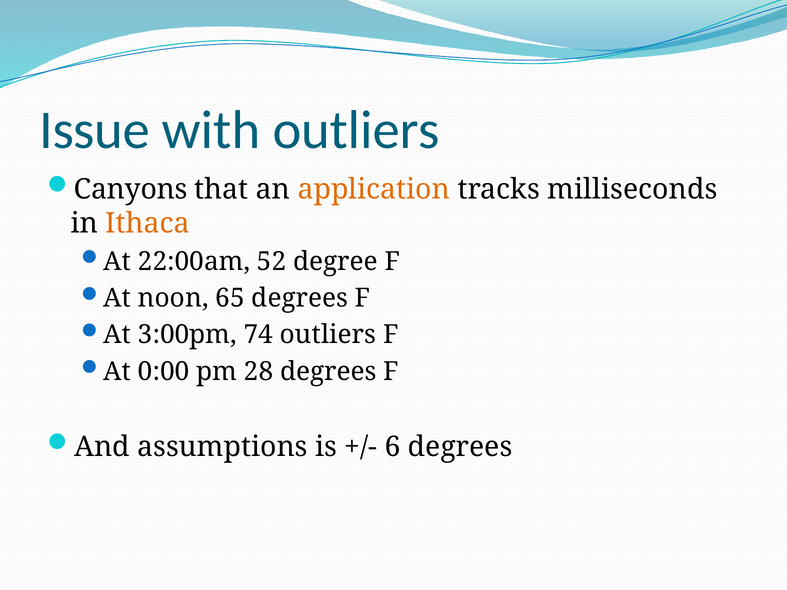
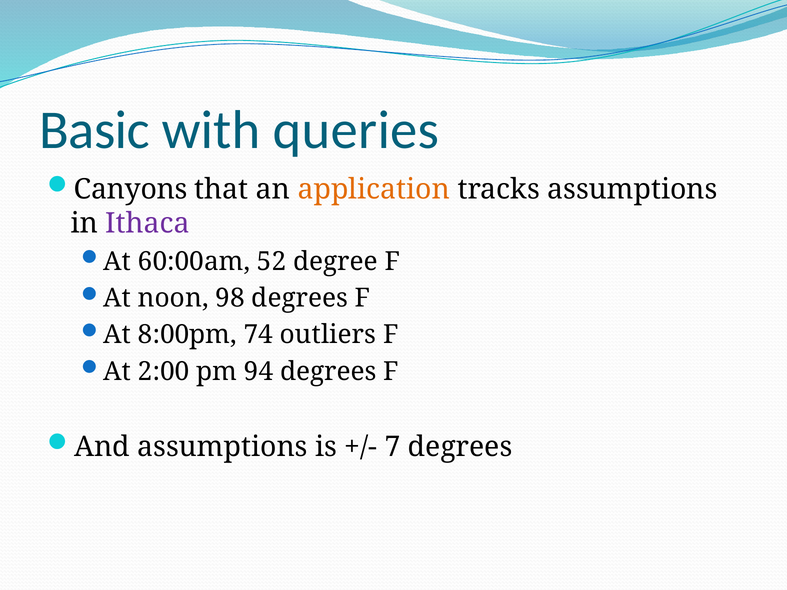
Issue: Issue -> Basic
with outliers: outliers -> queries
tracks milliseconds: milliseconds -> assumptions
Ithaca colour: orange -> purple
22:00am: 22:00am -> 60:00am
65: 65 -> 98
3:00pm: 3:00pm -> 8:00pm
0:00: 0:00 -> 2:00
28: 28 -> 94
6: 6 -> 7
